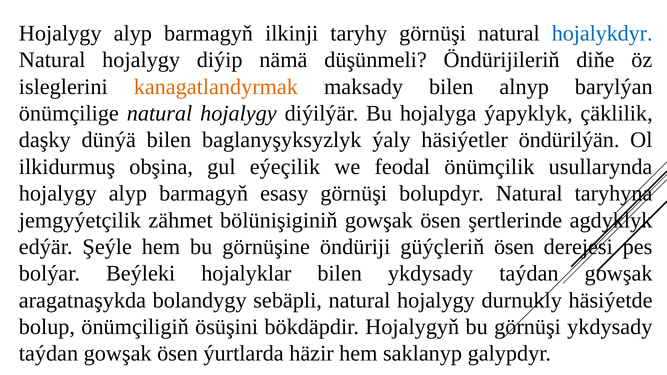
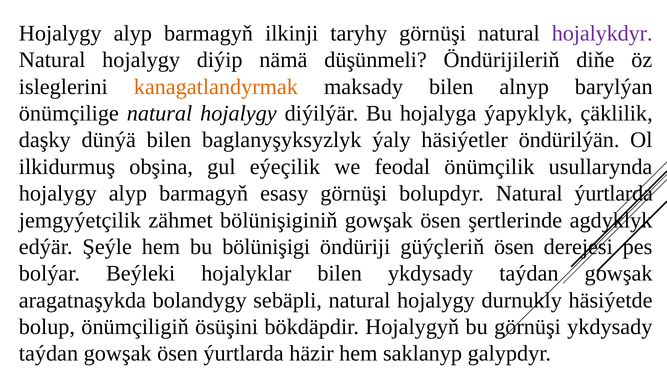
hojalykdyr colour: blue -> purple
Natural taryhyna: taryhyna -> ýurtlarda
görnüşine: görnüşine -> bölünişigi
